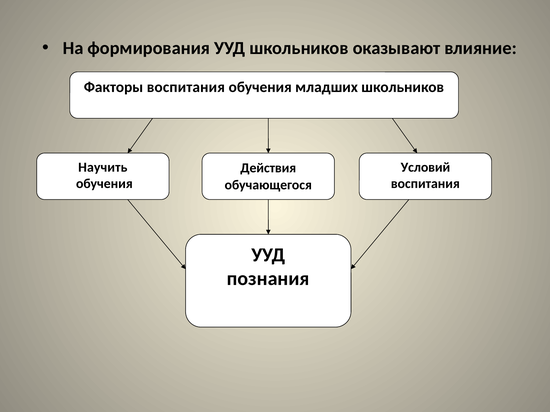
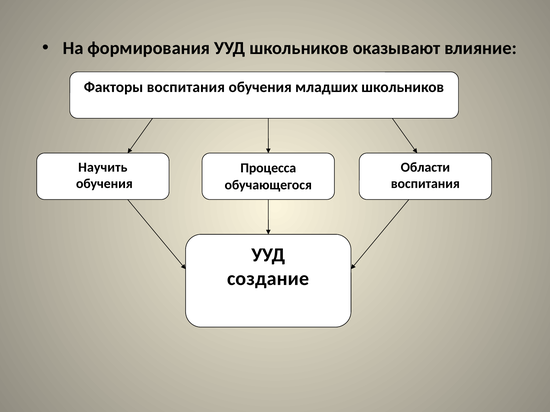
Условий: Условий -> Области
Действия: Действия -> Процесса
познания: познания -> создание
